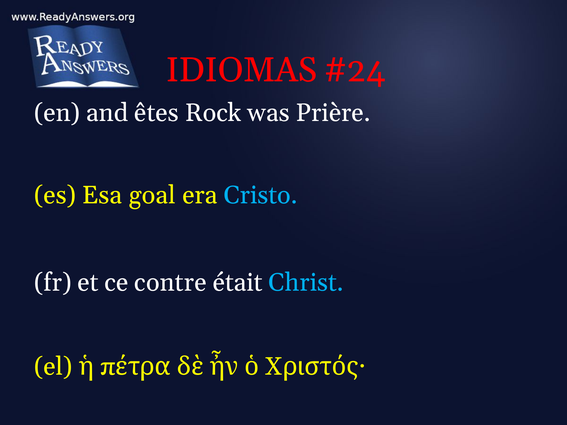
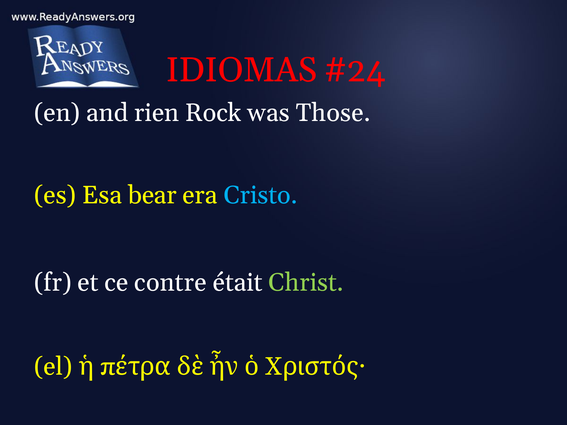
êtes: êtes -> rien
Prière: Prière -> Those
goal: goal -> bear
Christ colour: light blue -> light green
